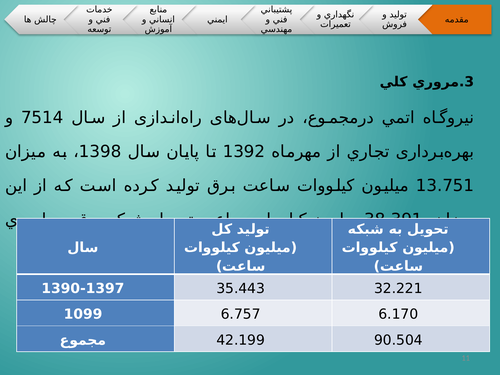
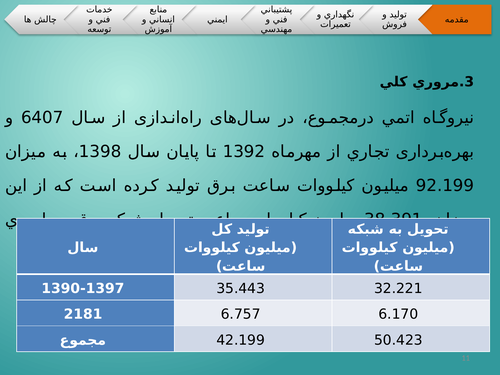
7514: 7514 -> 6407
13.751: 13.751 -> 92.199
1099: 1099 -> 2181
90.504: 90.504 -> 50.423
